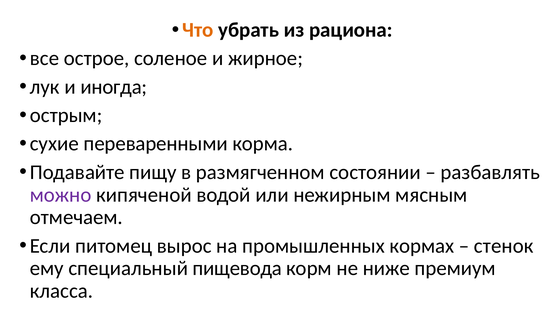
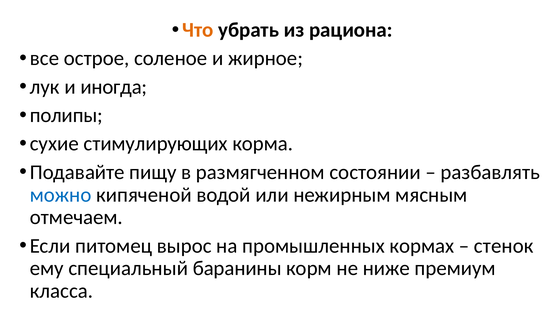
острым: острым -> полипы
переваренными: переваренными -> стимулирующих
можно colour: purple -> blue
пищевода: пищевода -> баранины
